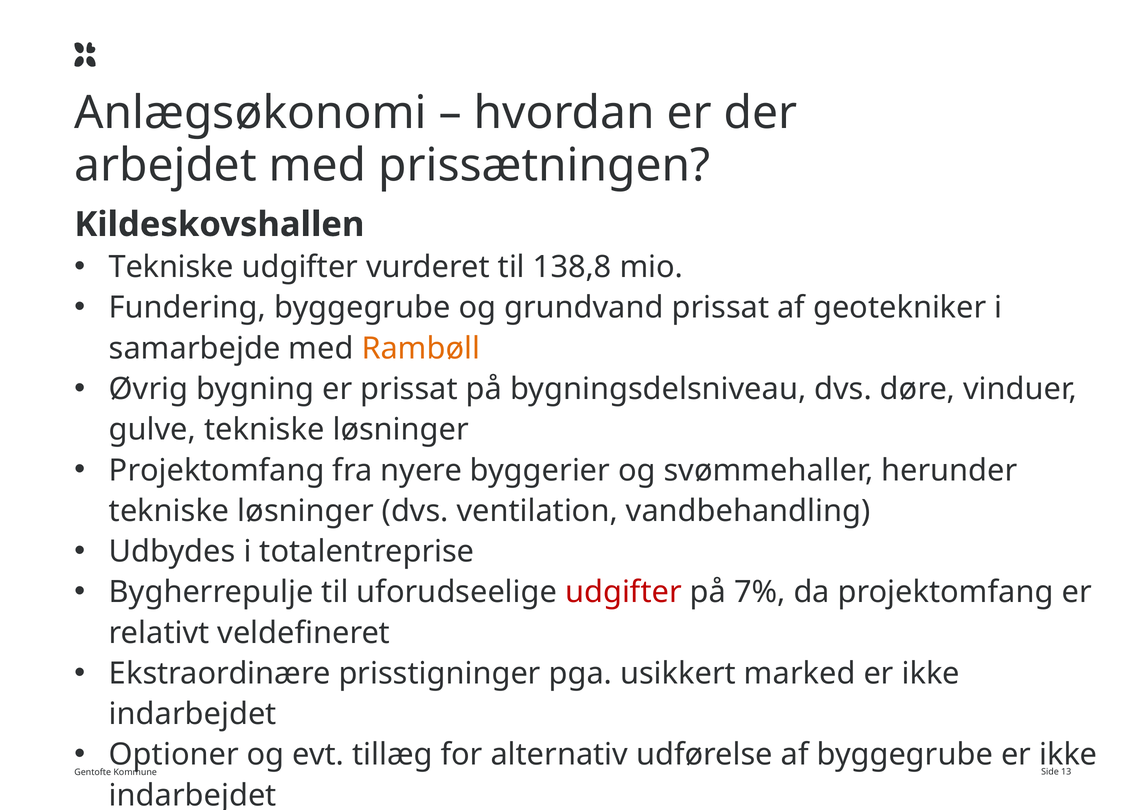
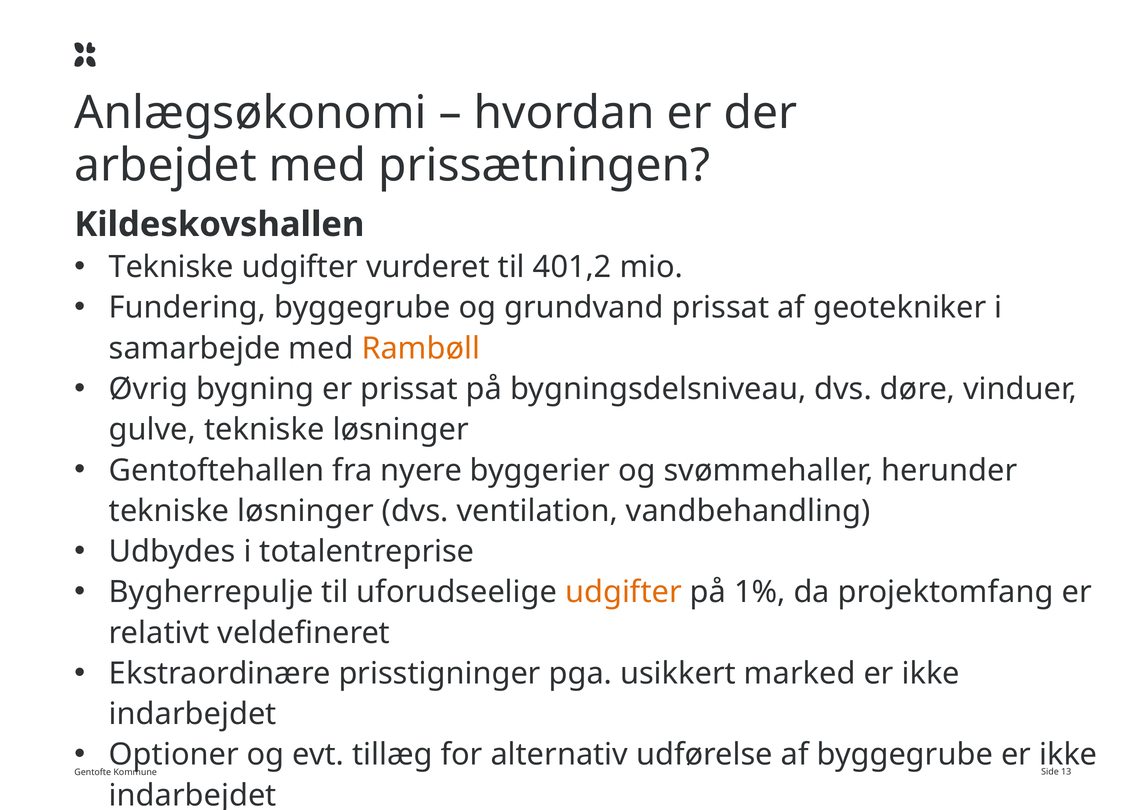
138,8: 138,8 -> 401,2
Projektomfang at (217, 470): Projektomfang -> Gentoftehallen
udgifter at (623, 592) colour: red -> orange
7%: 7% -> 1%
